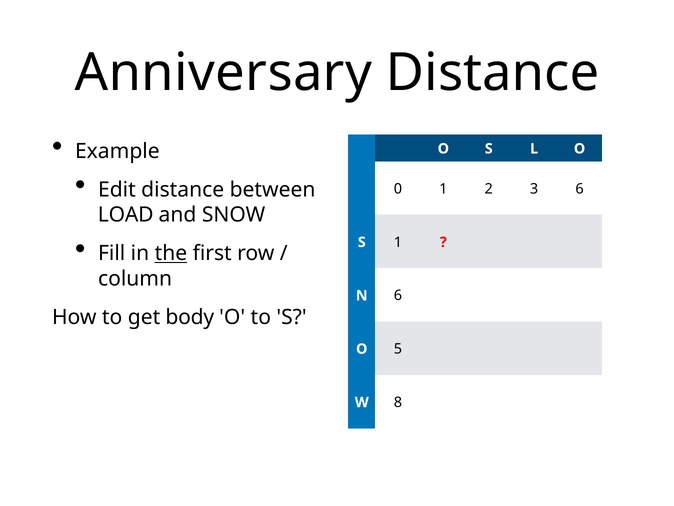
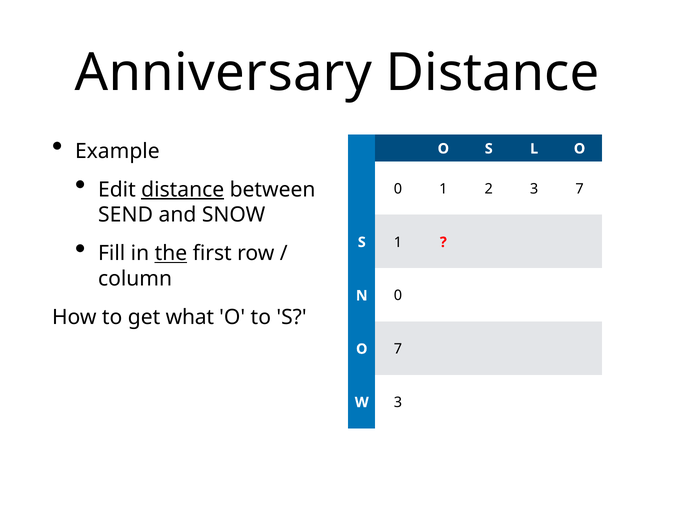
distance at (183, 189) underline: none -> present
3 6: 6 -> 7
LOAD: LOAD -> SEND
N 6: 6 -> 0
body: body -> what
O 5: 5 -> 7
W 8: 8 -> 3
